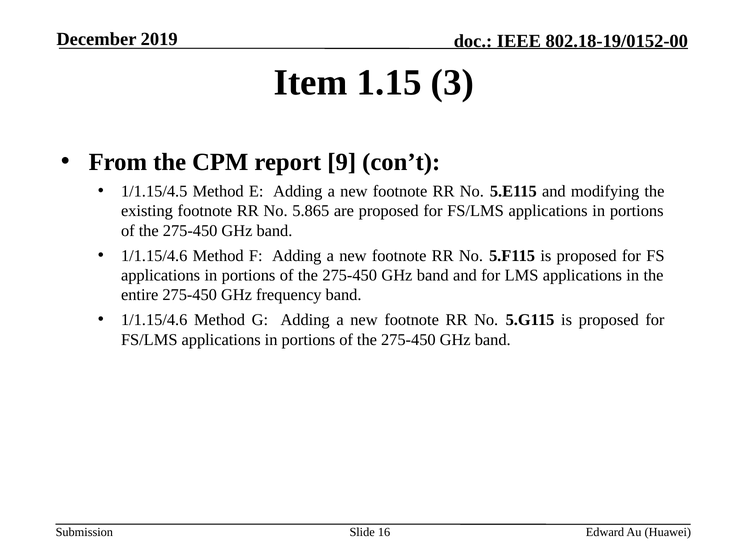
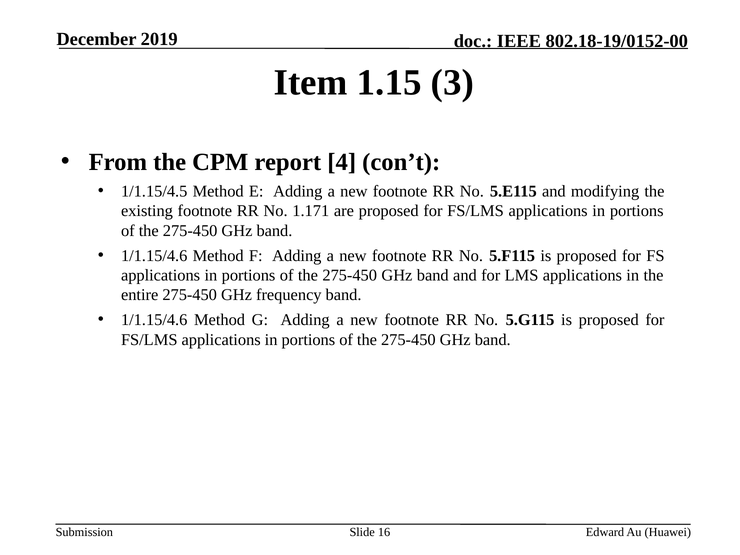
9: 9 -> 4
5.865: 5.865 -> 1.171
